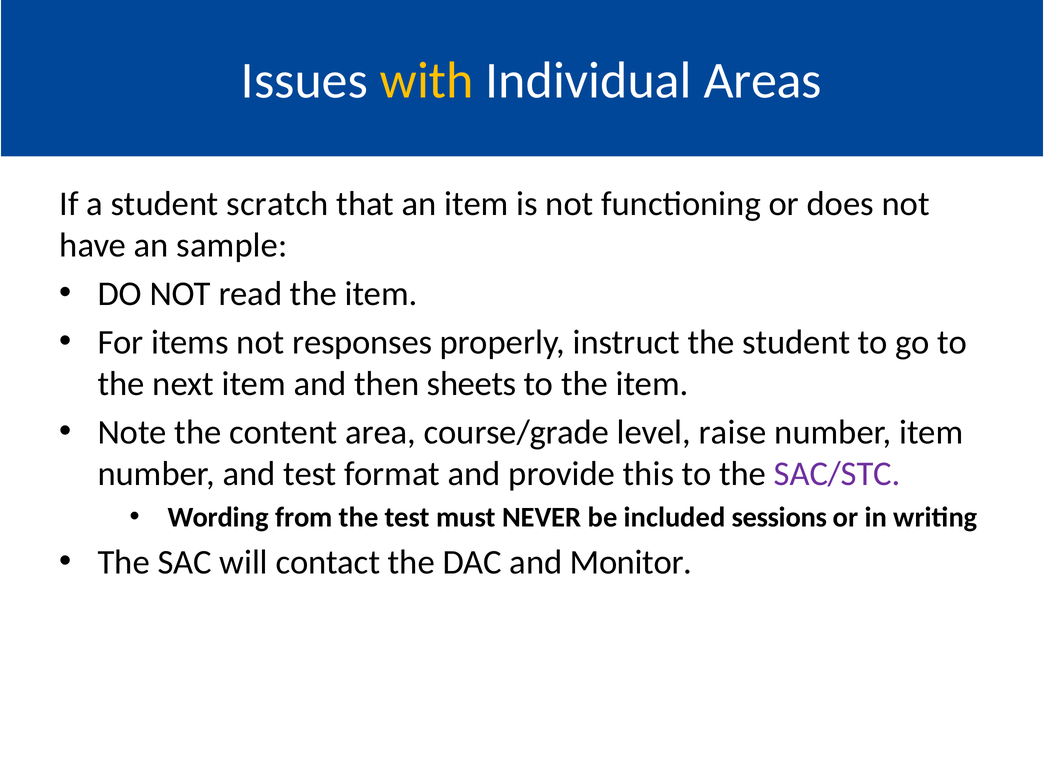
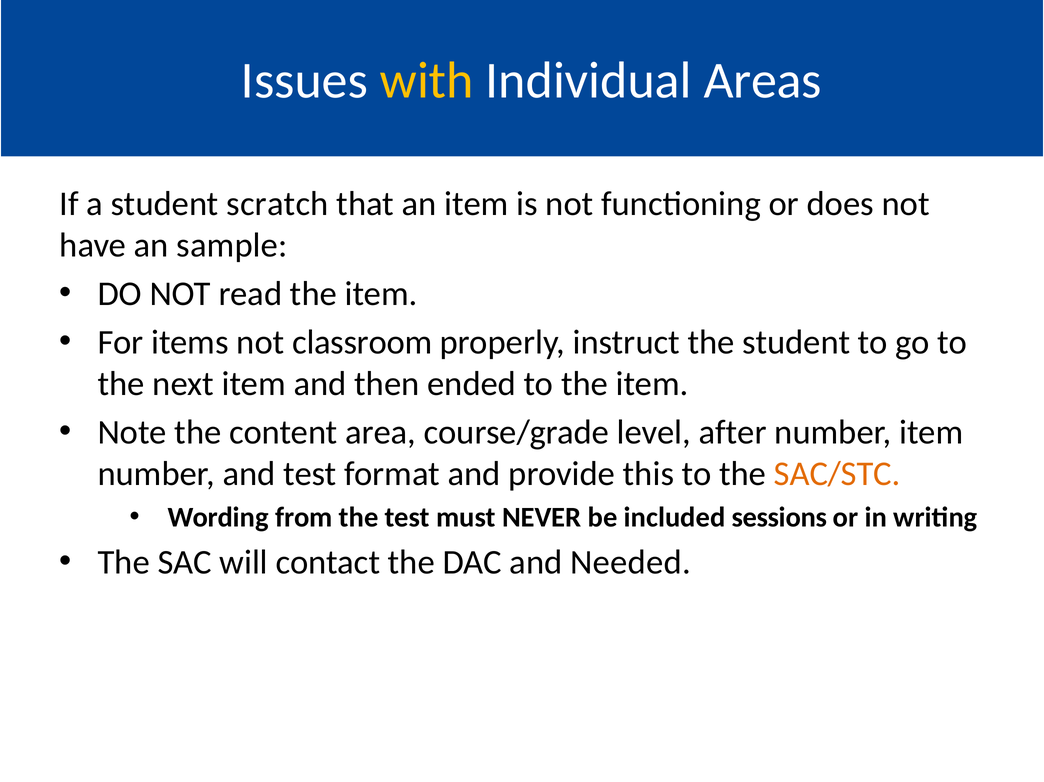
responses: responses -> classroom
sheets: sheets -> ended
raise: raise -> after
SAC/STC colour: purple -> orange
Monitor: Monitor -> Needed
